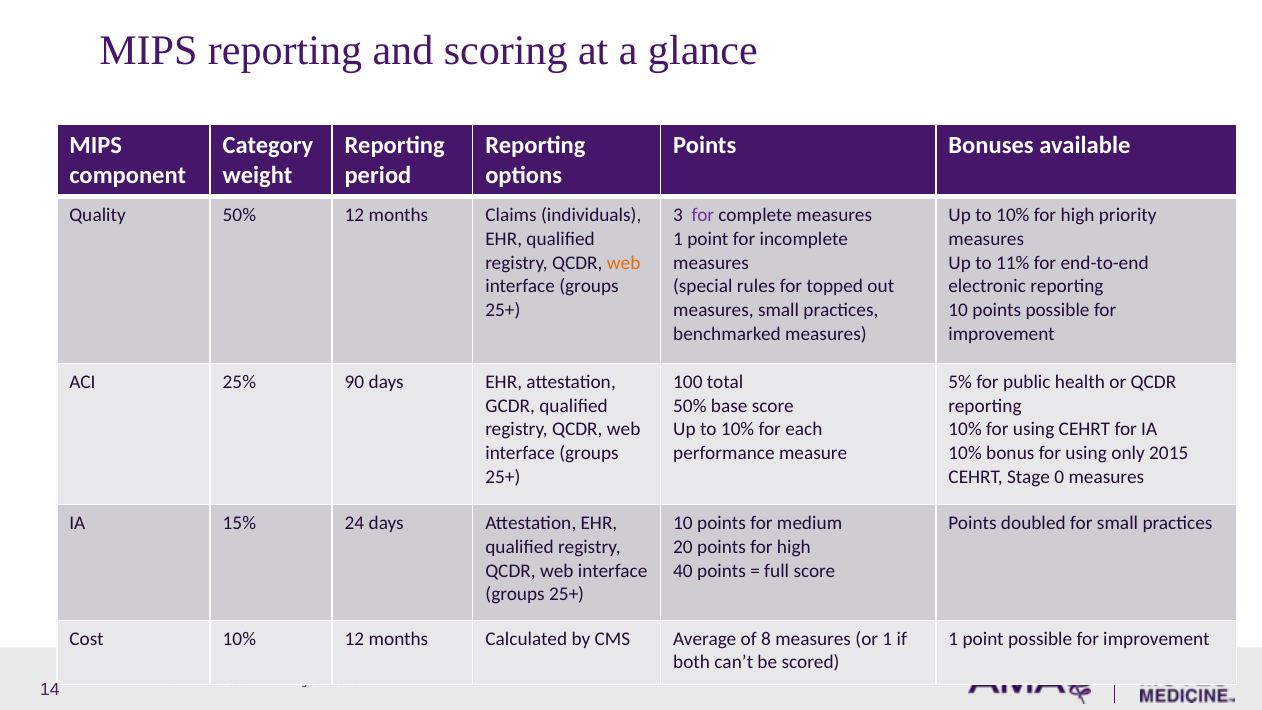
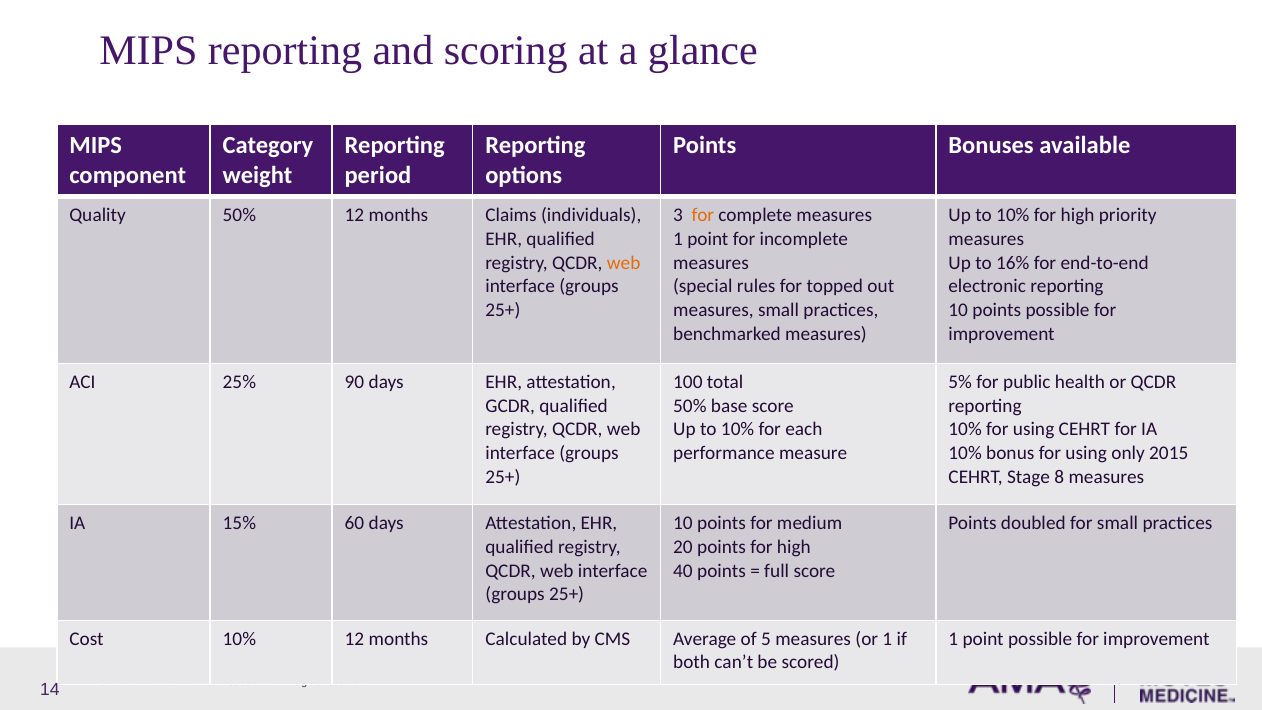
for at (703, 215) colour: purple -> orange
11%: 11% -> 16%
0: 0 -> 8
24: 24 -> 60
8: 8 -> 5
